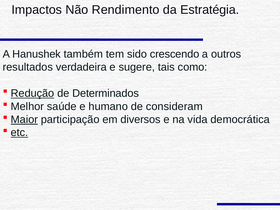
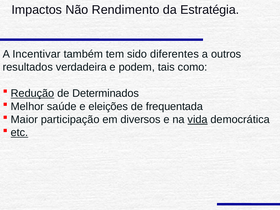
Hanushek: Hanushek -> Incentivar
crescendo: crescendo -> diferentes
sugere: sugere -> podem
humano: humano -> eleições
consideram: consideram -> frequentada
Maior underline: present -> none
vida underline: none -> present
